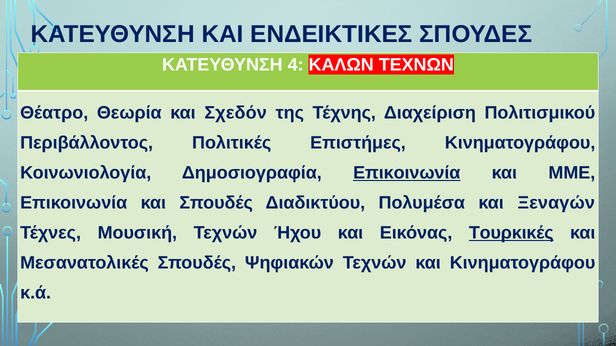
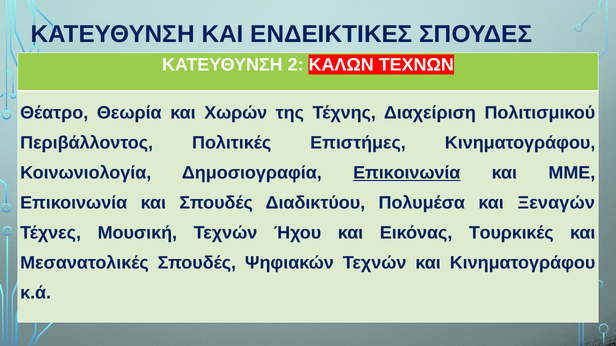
4: 4 -> 2
Σχεδόν: Σχεδόν -> Χωρών
Τουρκικές underline: present -> none
